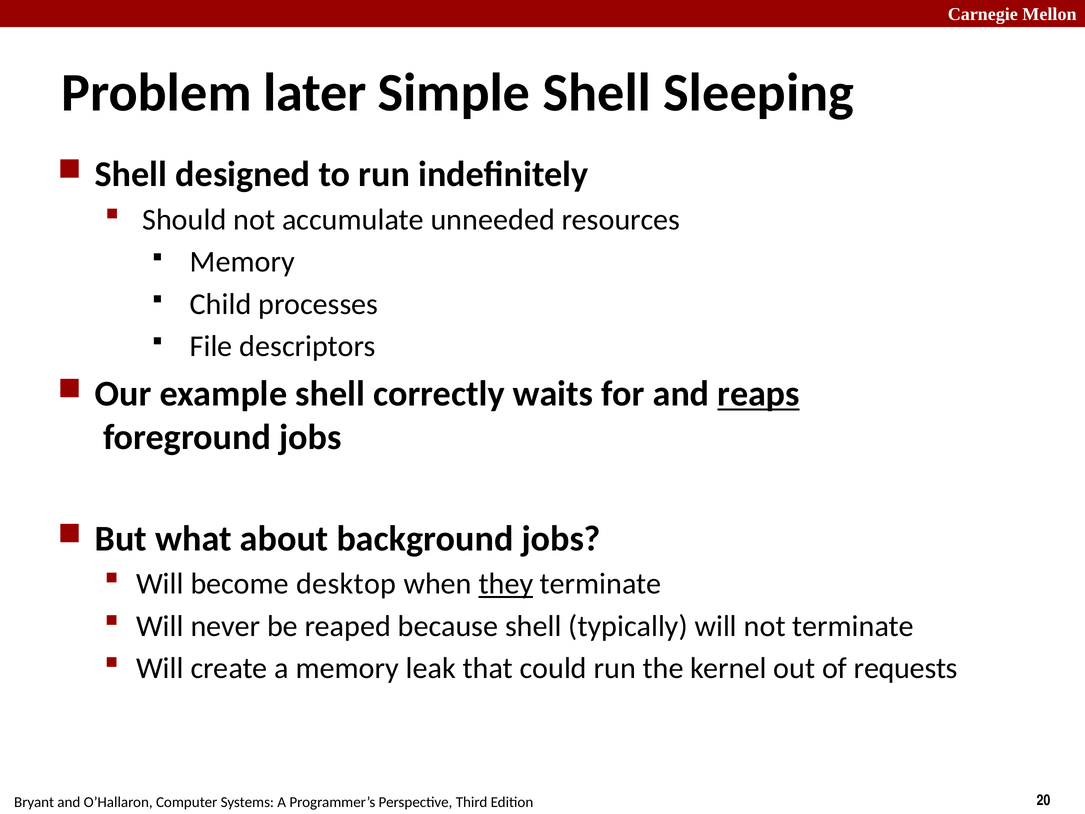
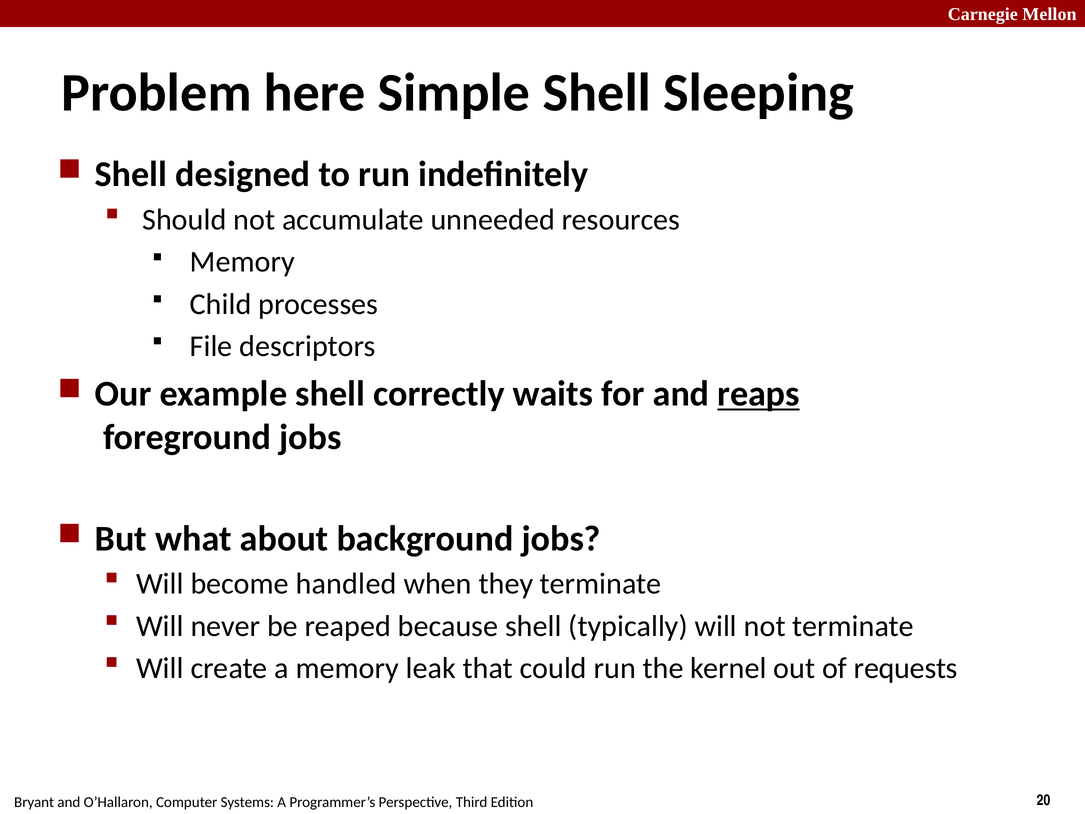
later: later -> here
desktop: desktop -> handled
they underline: present -> none
